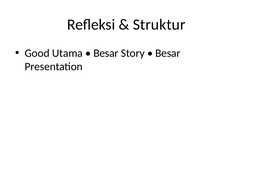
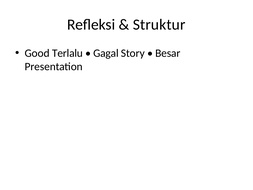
Utama: Utama -> Terlalu
Besar at (106, 53): Besar -> Gagal
